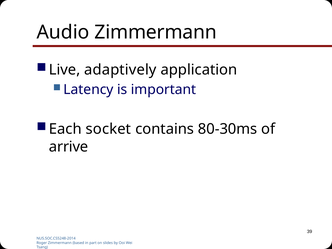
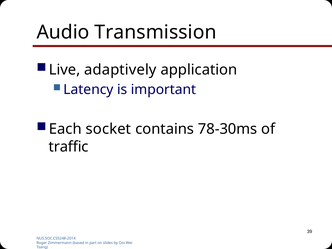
Audio Zimmermann: Zimmermann -> Transmission
80-30ms: 80-30ms -> 78-30ms
arrive: arrive -> traffic
